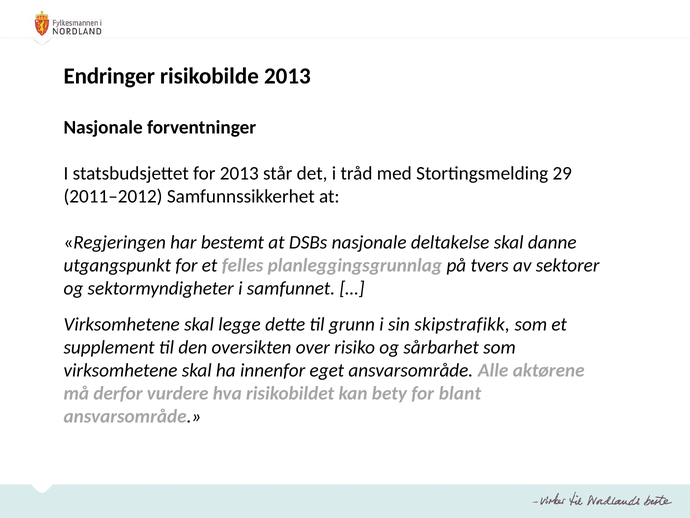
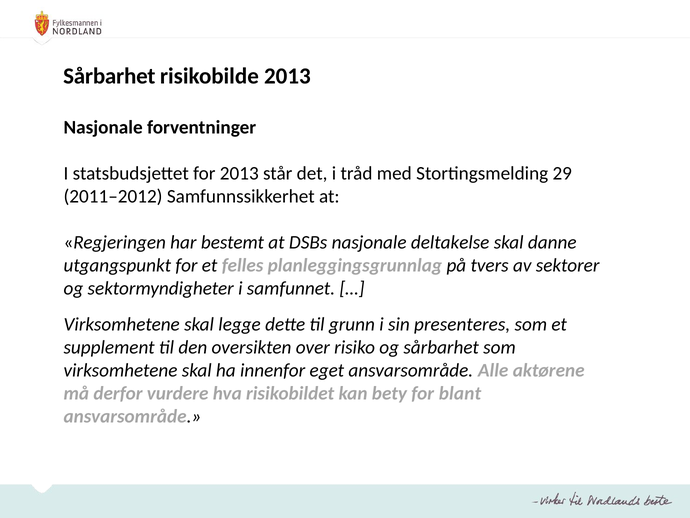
Endringer at (109, 76): Endringer -> Sårbarhet
skipstrafikk: skipstrafikk -> presenteres
